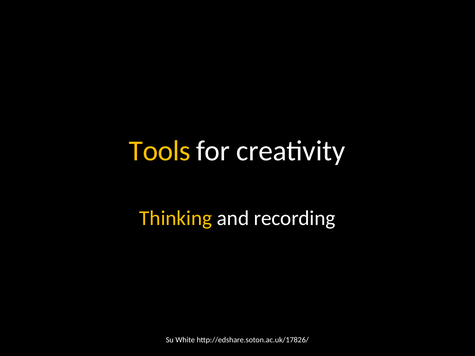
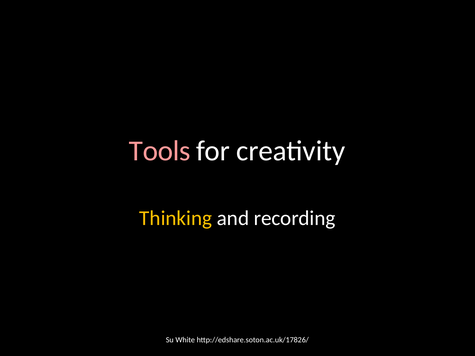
Tools colour: yellow -> pink
